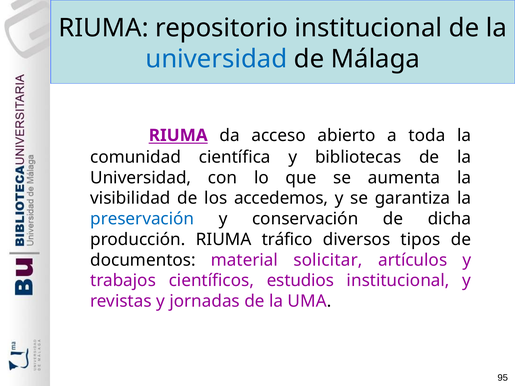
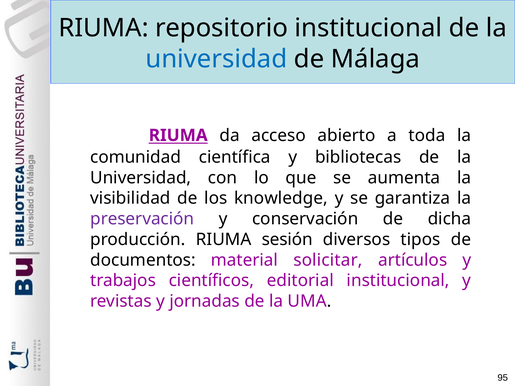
accedemos: accedemos -> knowledge
preservación colour: blue -> purple
tráfico: tráfico -> sesión
estudios: estudios -> editorial
